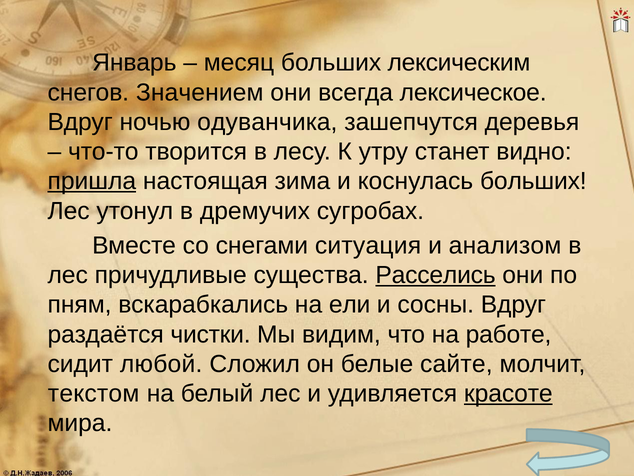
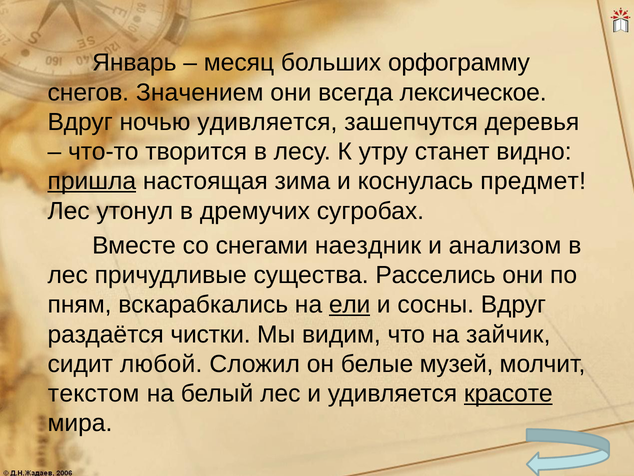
лексическим: лексическим -> орфограмму
ночью одуванчика: одуванчика -> удивляется
коснулась больших: больших -> предмет
ситуация: ситуация -> наездник
Расселись underline: present -> none
ели underline: none -> present
работе: работе -> зайчик
сайте: сайте -> музей
